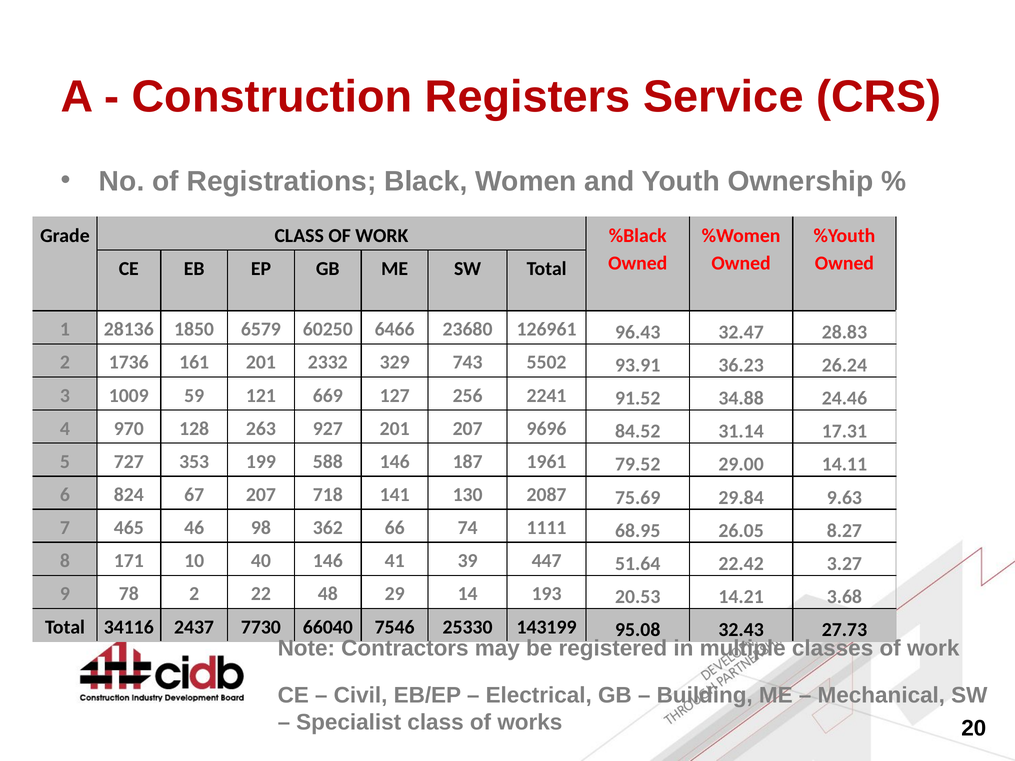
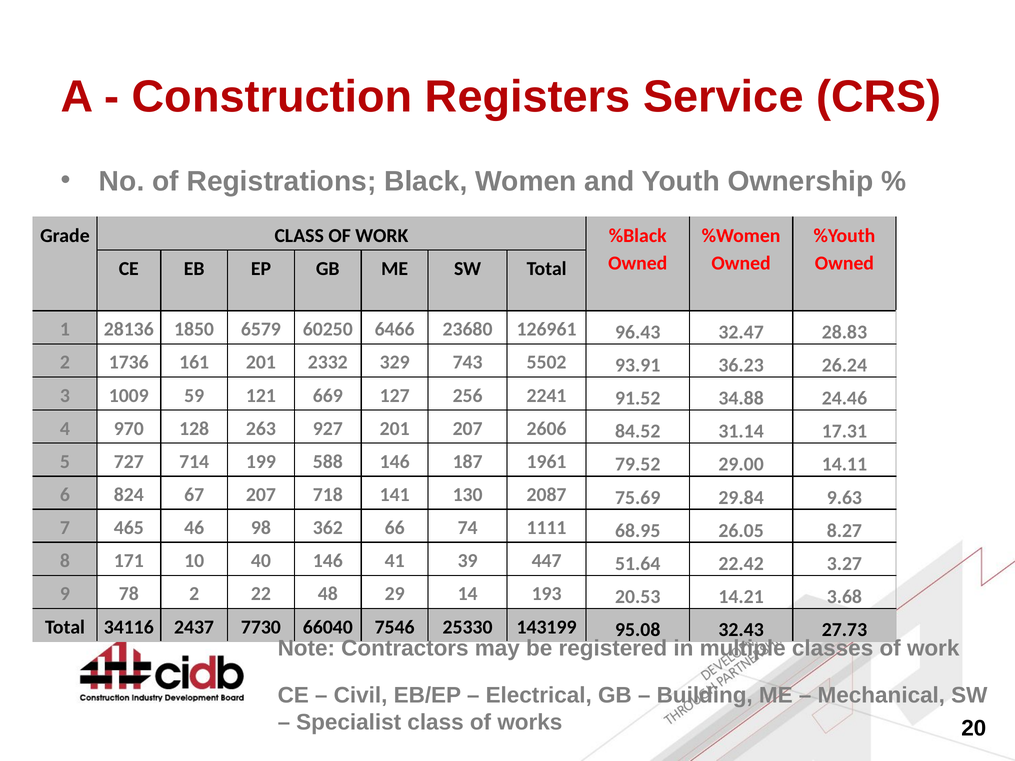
9696: 9696 -> 2606
353: 353 -> 714
